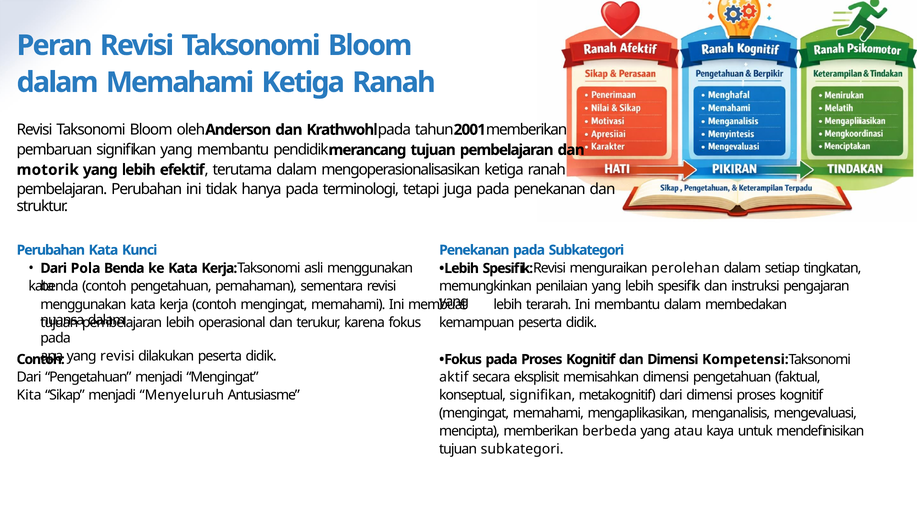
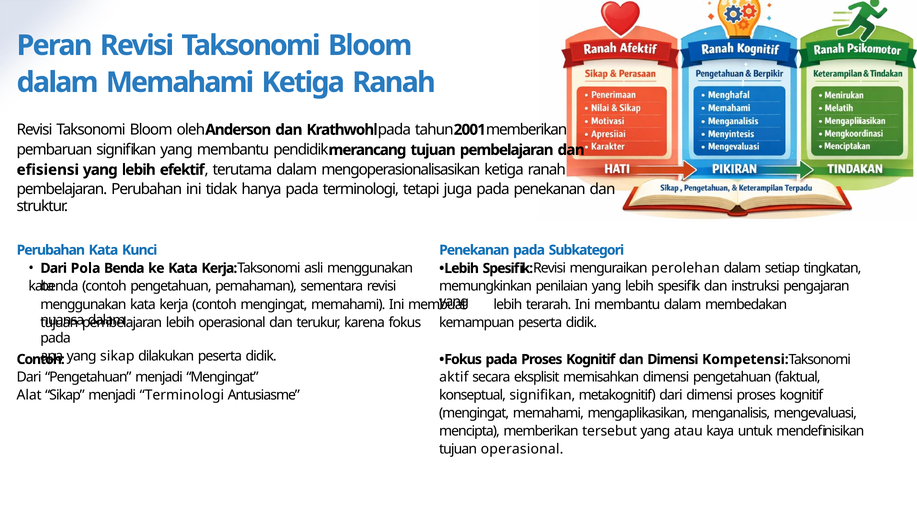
motorik: motorik -> efisiensi
yang revisi: revisi -> sikap
Kita: Kita -> Alat
menjadi Menyeluruh: Menyeluruh -> Terminologi
berbeda: berbeda -> tersebut
tujuan subkategori: subkategori -> operasional
